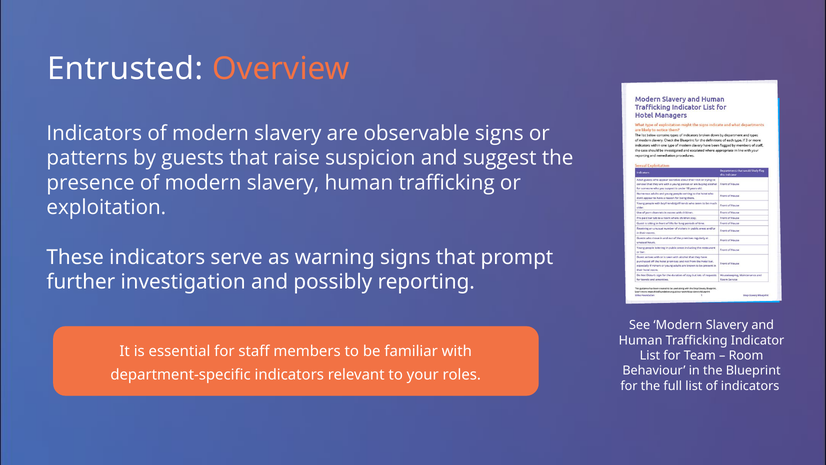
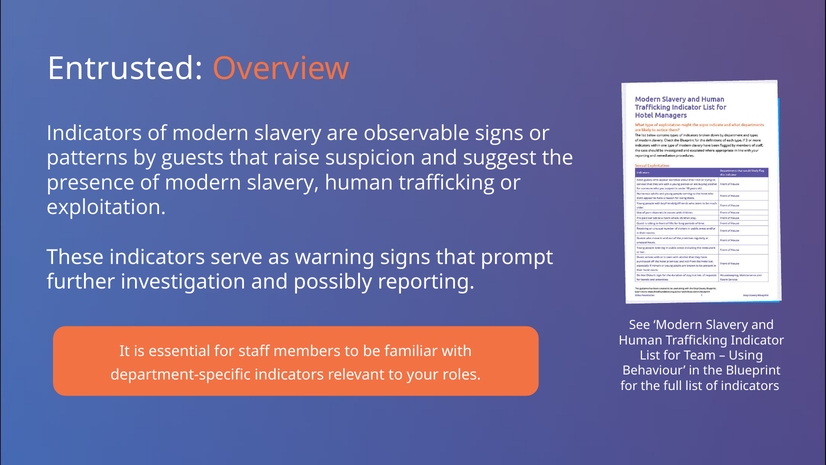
Room: Room -> Using
